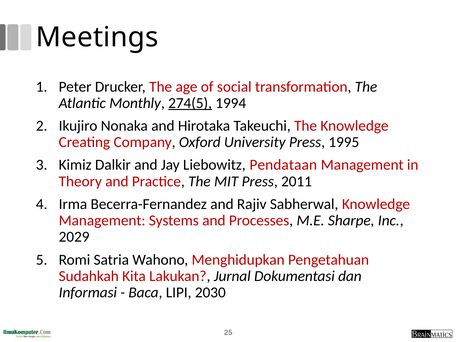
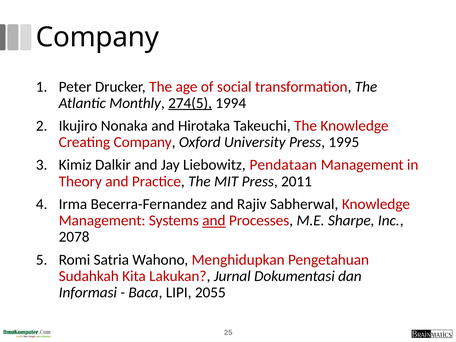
Meetings at (97, 37): Meetings -> Company
and at (214, 221) underline: none -> present
2029: 2029 -> 2078
2030: 2030 -> 2055
